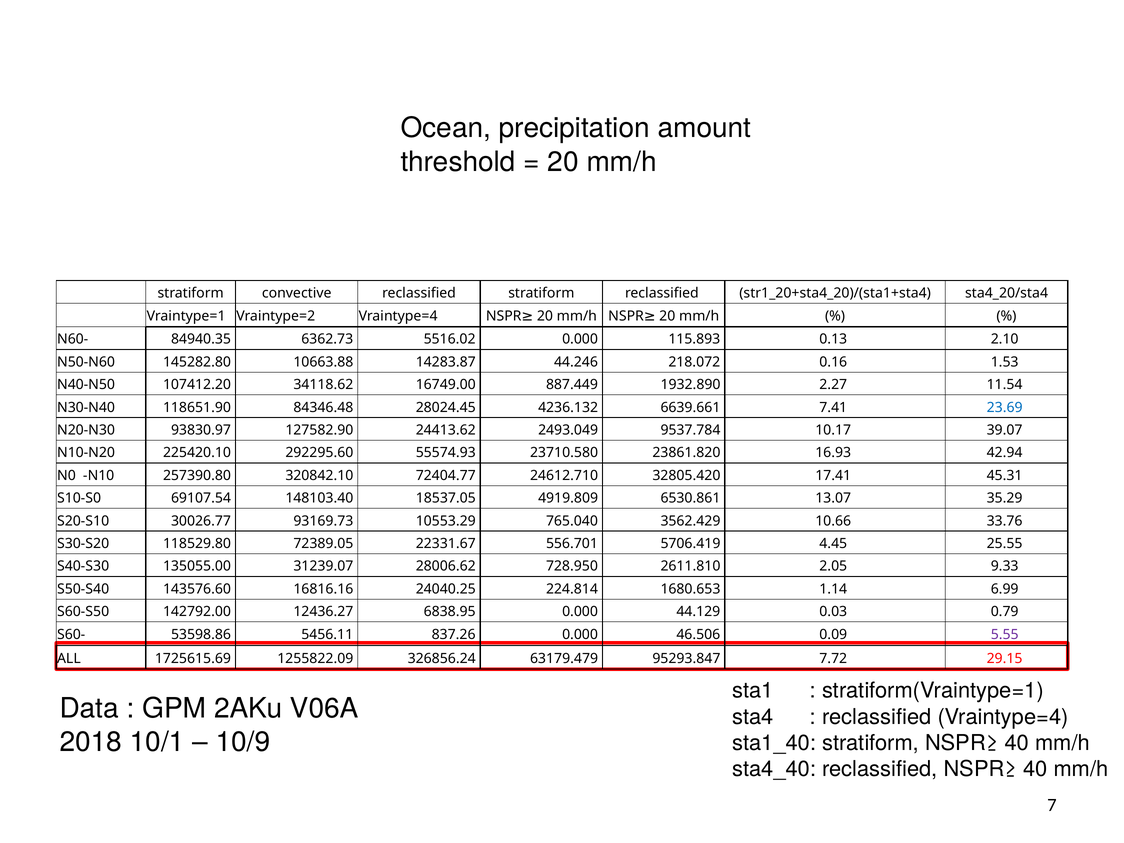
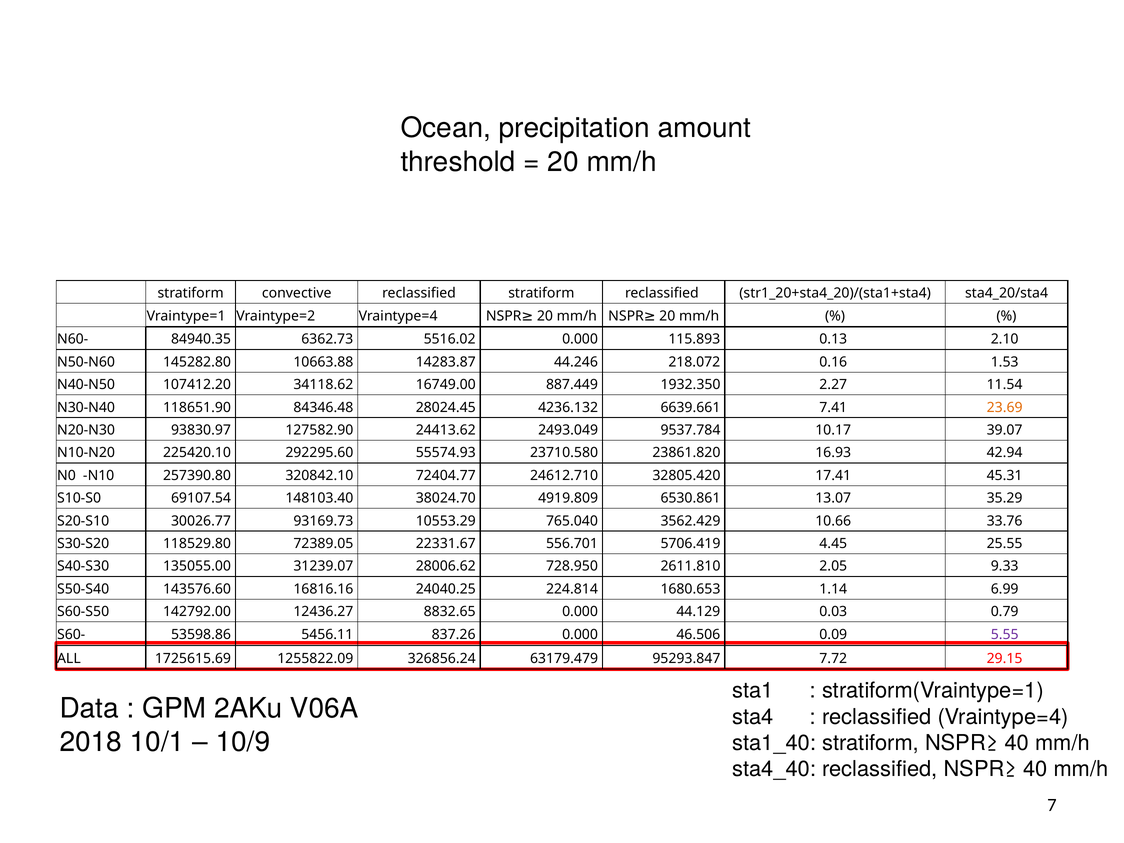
1932.890: 1932.890 -> 1932.350
23.69 colour: blue -> orange
18537.05: 18537.05 -> 38024.70
6838.95: 6838.95 -> 8832.65
